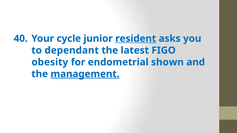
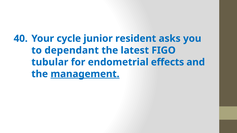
resident underline: present -> none
obesity: obesity -> tubular
shown: shown -> effects
